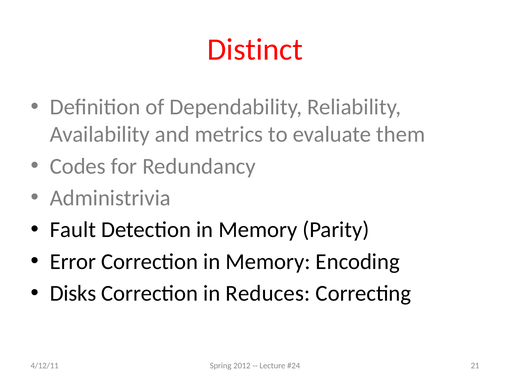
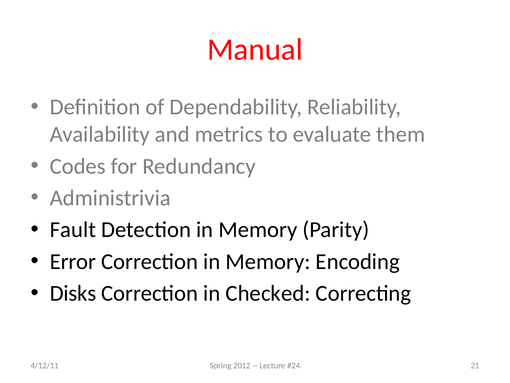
Distinct: Distinct -> Manual
Reduces: Reduces -> Checked
